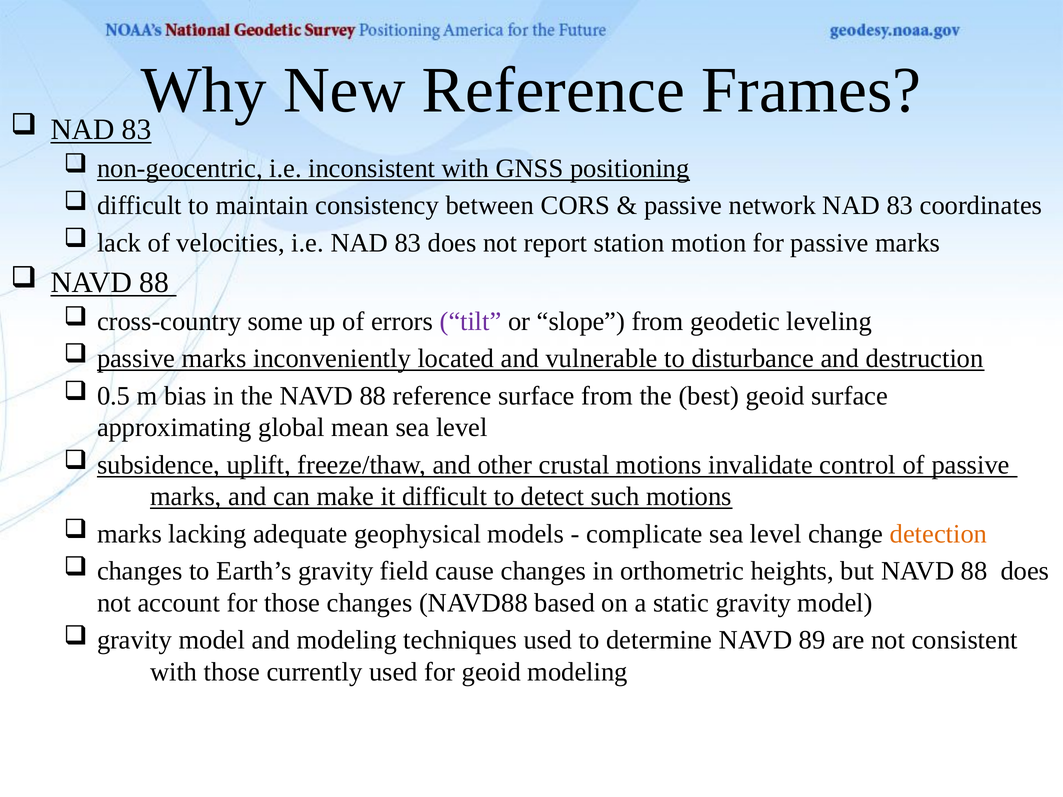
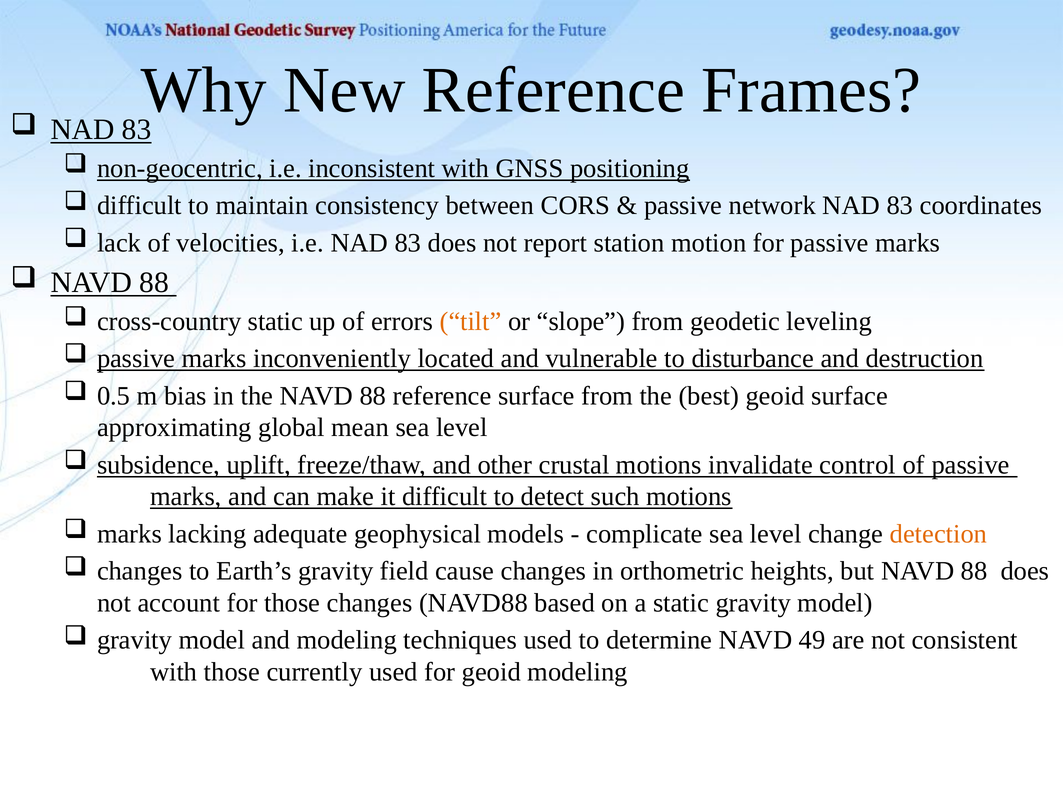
cross-country some: some -> static
tilt colour: purple -> orange
89: 89 -> 49
